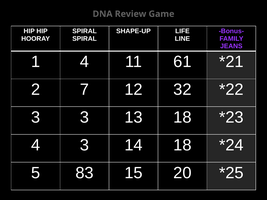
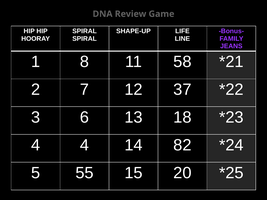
1 4: 4 -> 8
61: 61 -> 58
32: 32 -> 37
3 3: 3 -> 6
4 3: 3 -> 4
14 18: 18 -> 82
83: 83 -> 55
